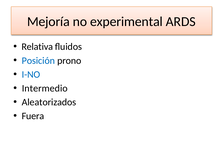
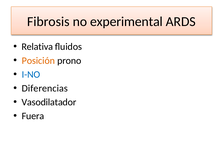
Mejoría: Mejoría -> Fibrosis
Posición colour: blue -> orange
Intermedio: Intermedio -> Diferencias
Aleatorizados: Aleatorizados -> Vasodilatador
